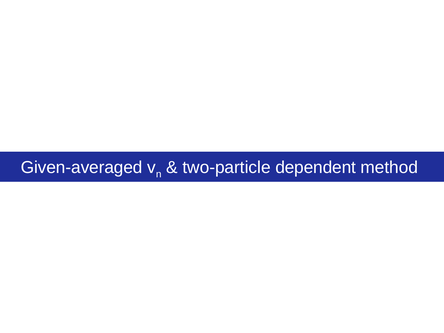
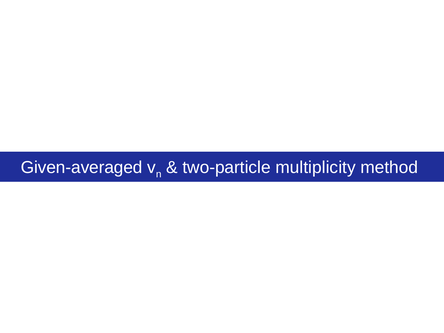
dependent: dependent -> multiplicity
